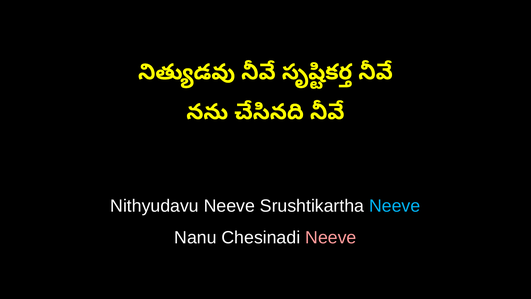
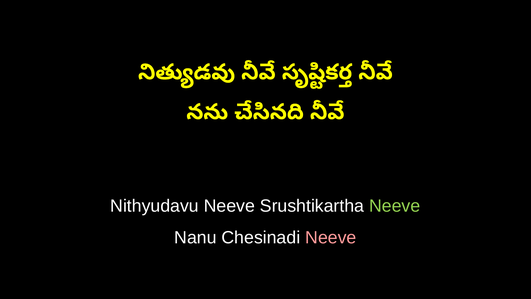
Neeve at (395, 206) colour: light blue -> light green
